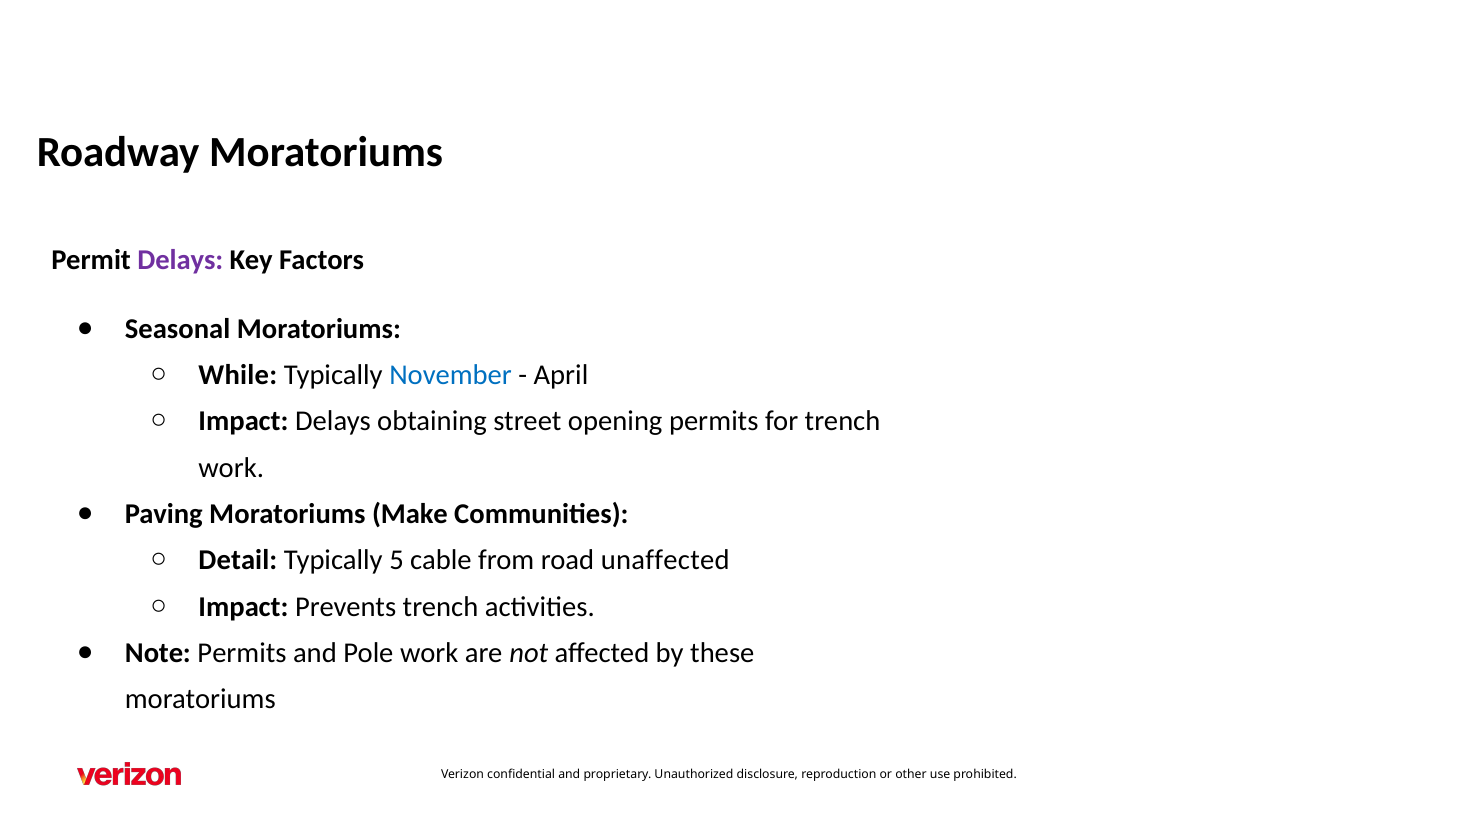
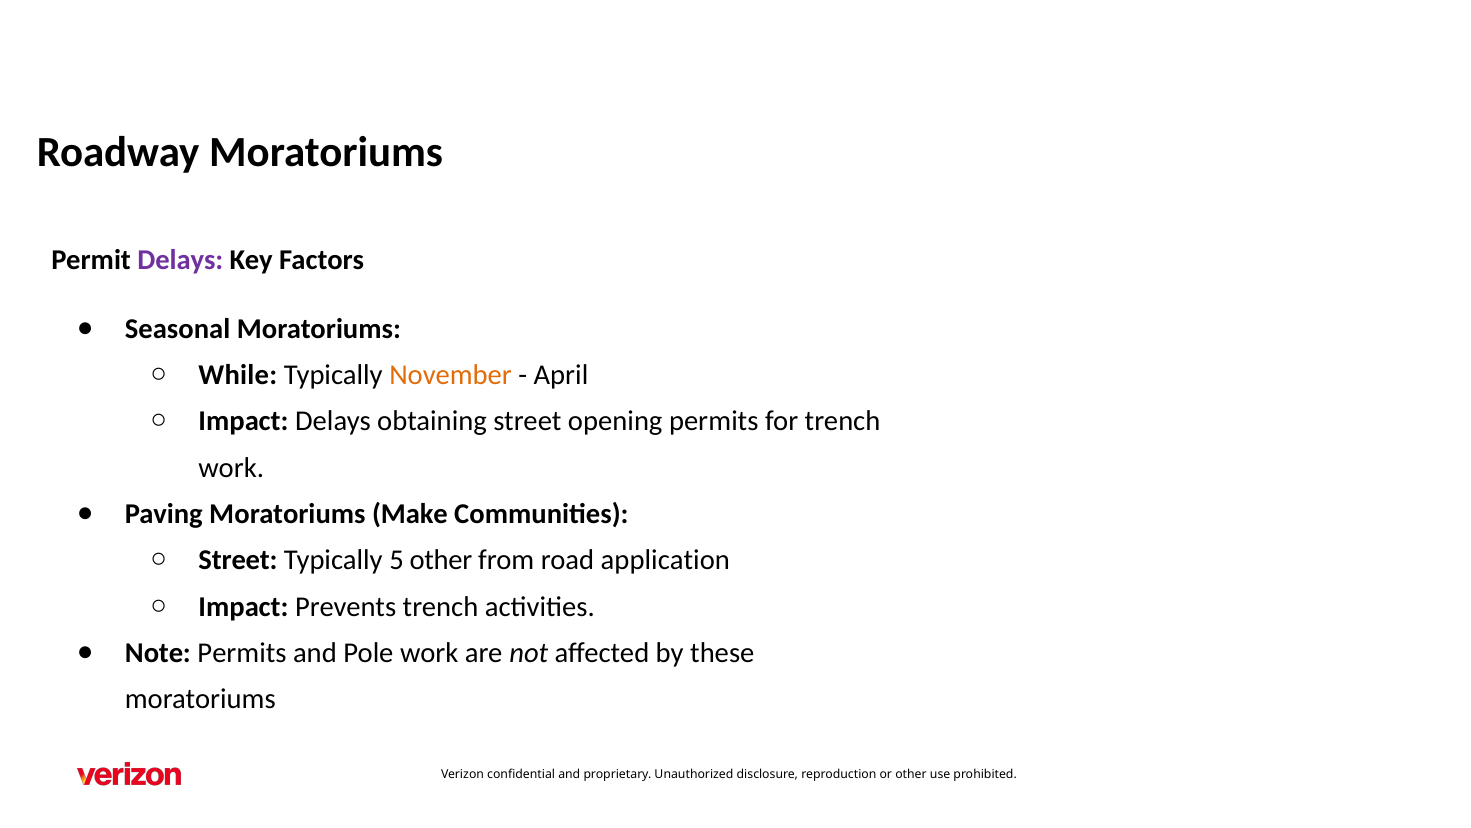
November colour: blue -> orange
Detail at (238, 560): Detail -> Street
5 cable: cable -> other
unaffected: unaffected -> application
